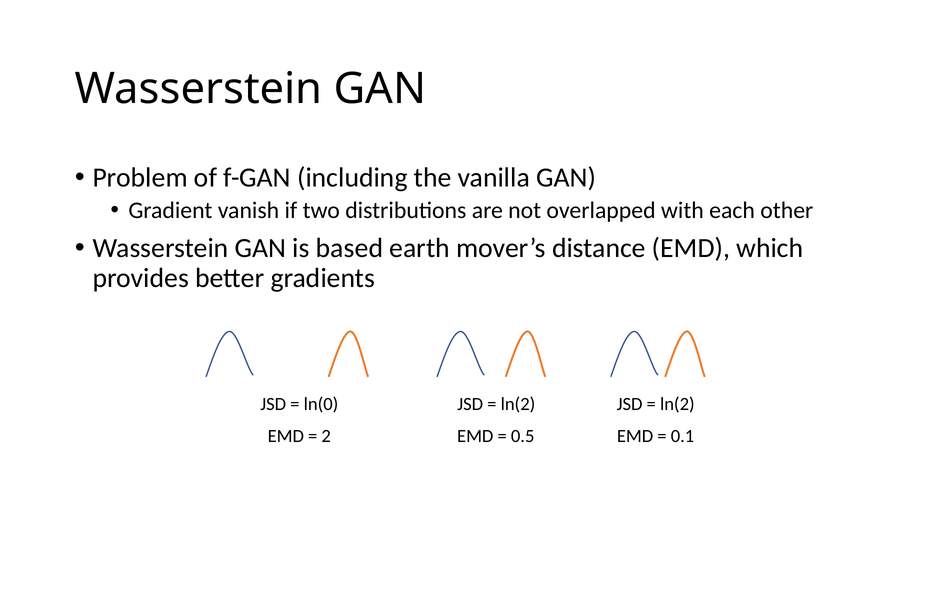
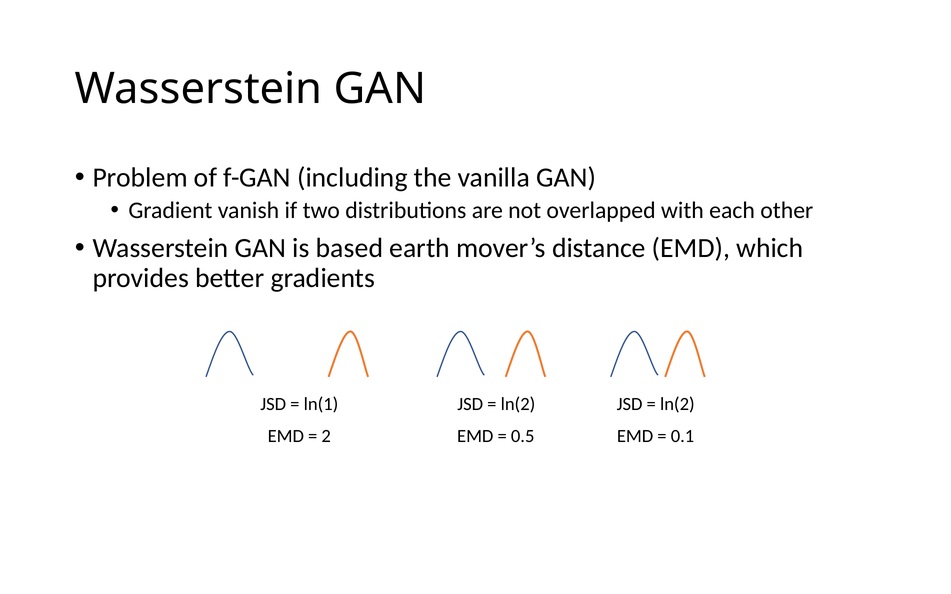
ln(0: ln(0 -> ln(1
